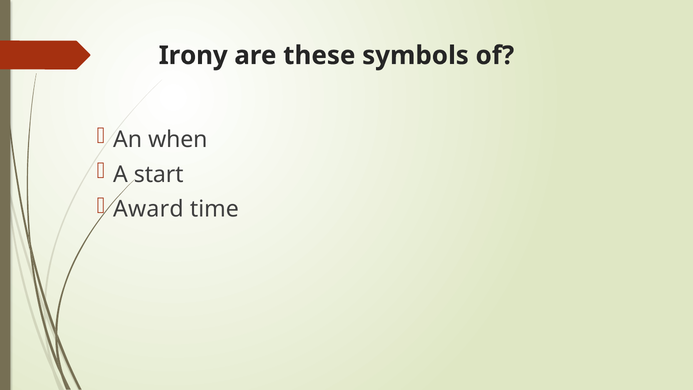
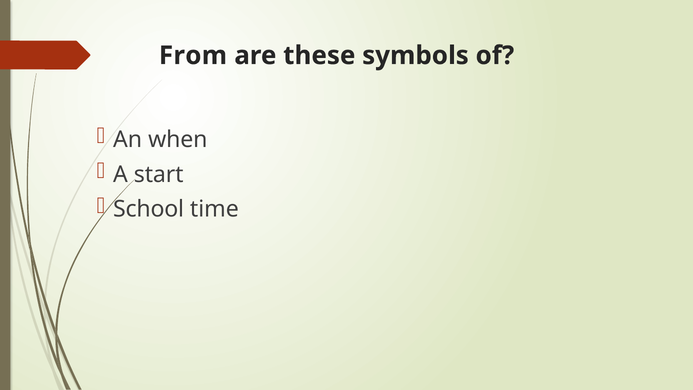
Irony: Irony -> From
Award: Award -> School
